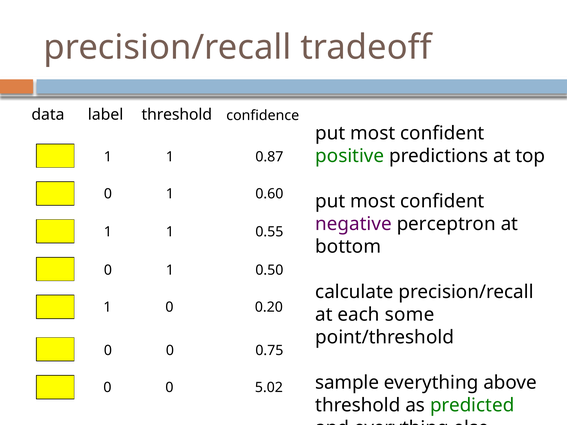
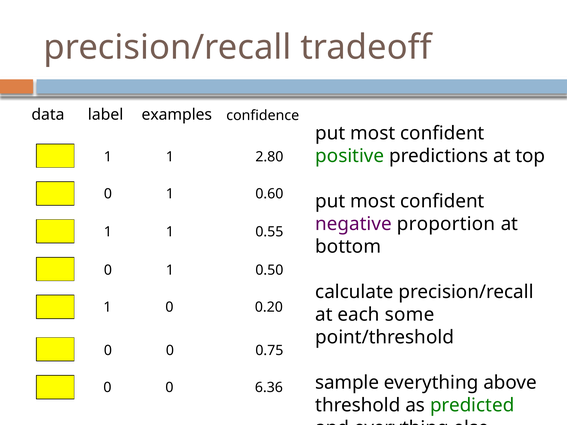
label threshold: threshold -> examples
0.87: 0.87 -> 2.80
perceptron: perceptron -> proportion
5.02: 5.02 -> 6.36
